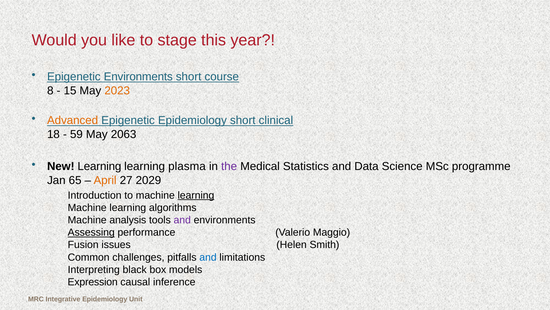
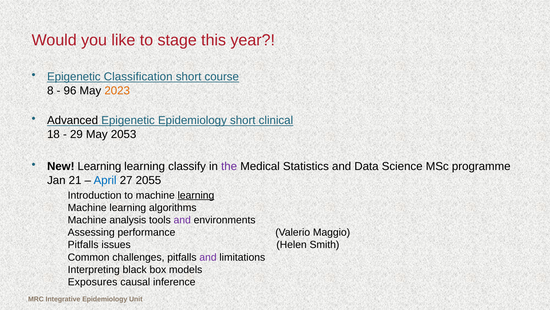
Epigenetic Environments: Environments -> Classification
15: 15 -> 96
Advanced colour: orange -> black
59: 59 -> 29
2063: 2063 -> 2053
plasma: plasma -> classify
65: 65 -> 21
April colour: orange -> blue
2029: 2029 -> 2055
Assessing underline: present -> none
Fusion at (83, 244): Fusion -> Pitfalls
and at (208, 257) colour: blue -> purple
Expression: Expression -> Exposures
